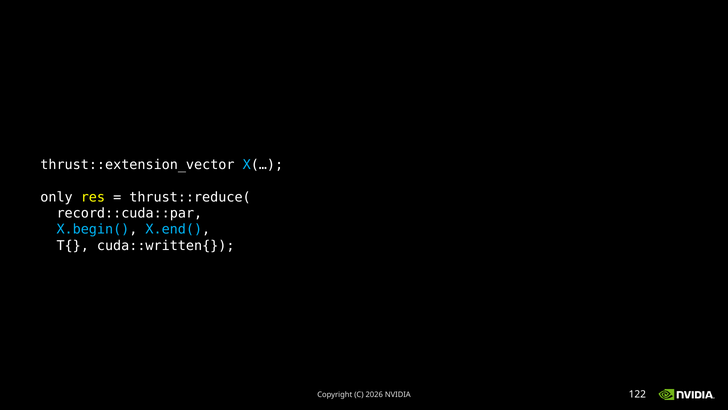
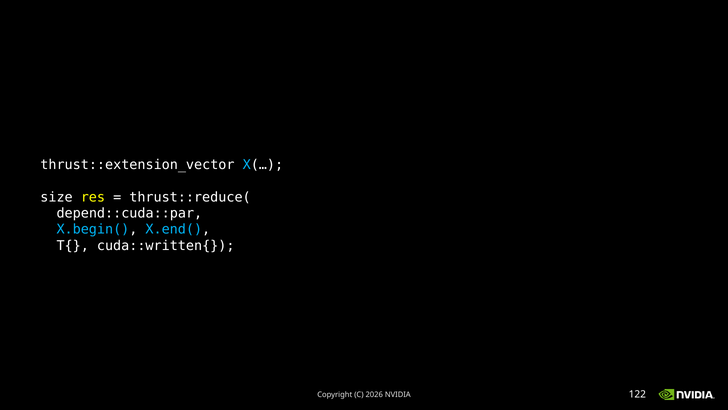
only: only -> size
record::cuda::par: record::cuda::par -> depend::cuda::par
